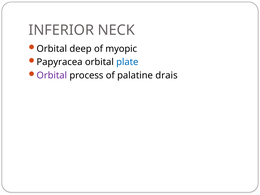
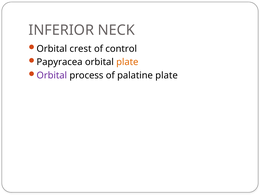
deep: deep -> crest
myopic: myopic -> control
plate at (127, 62) colour: blue -> orange
palatine drais: drais -> plate
